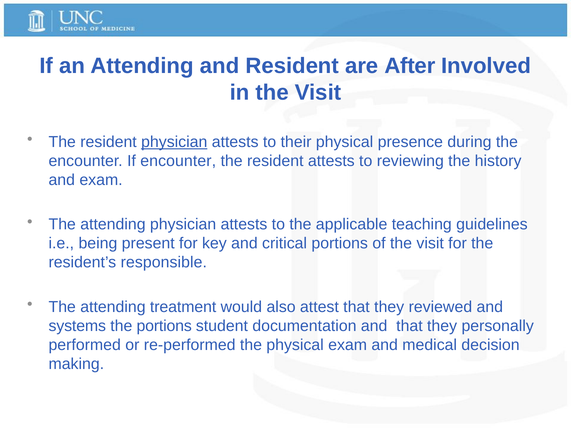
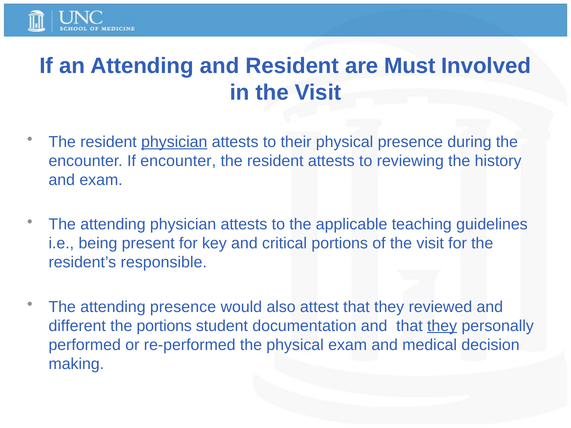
After: After -> Must
attending treatment: treatment -> presence
systems: systems -> different
they at (442, 326) underline: none -> present
